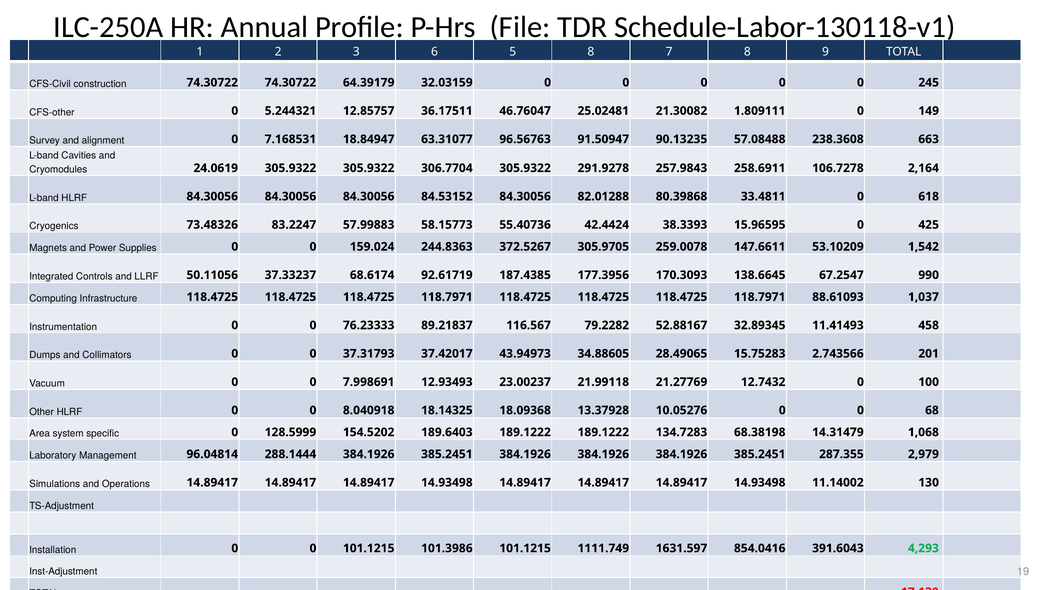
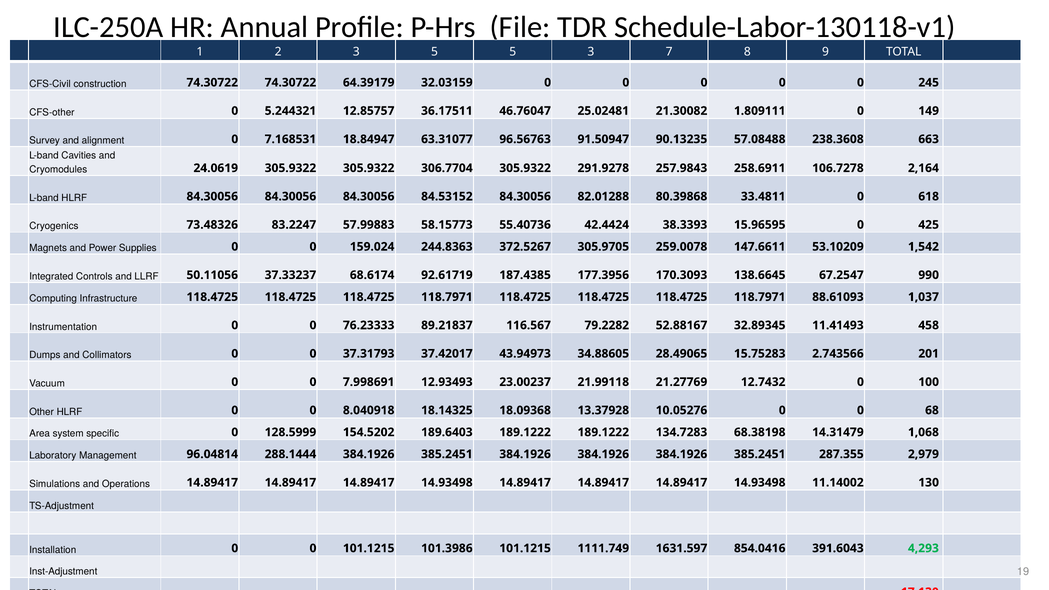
3 6: 6 -> 5
5 8: 8 -> 3
